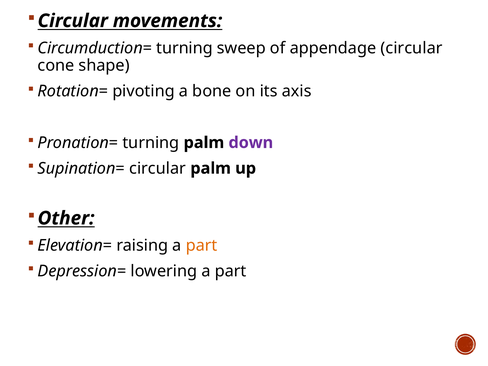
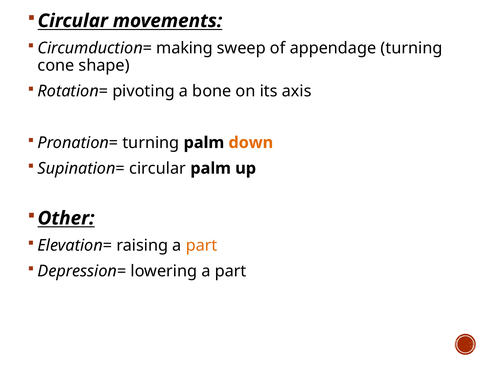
Circumduction= turning: turning -> making
appendage circular: circular -> turning
down colour: purple -> orange
